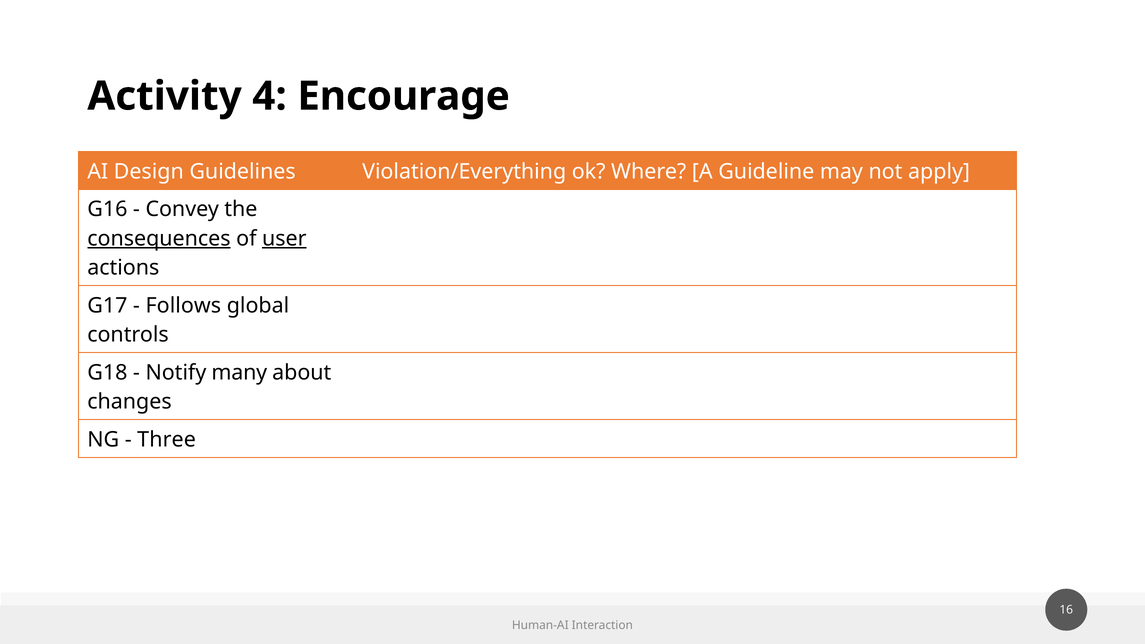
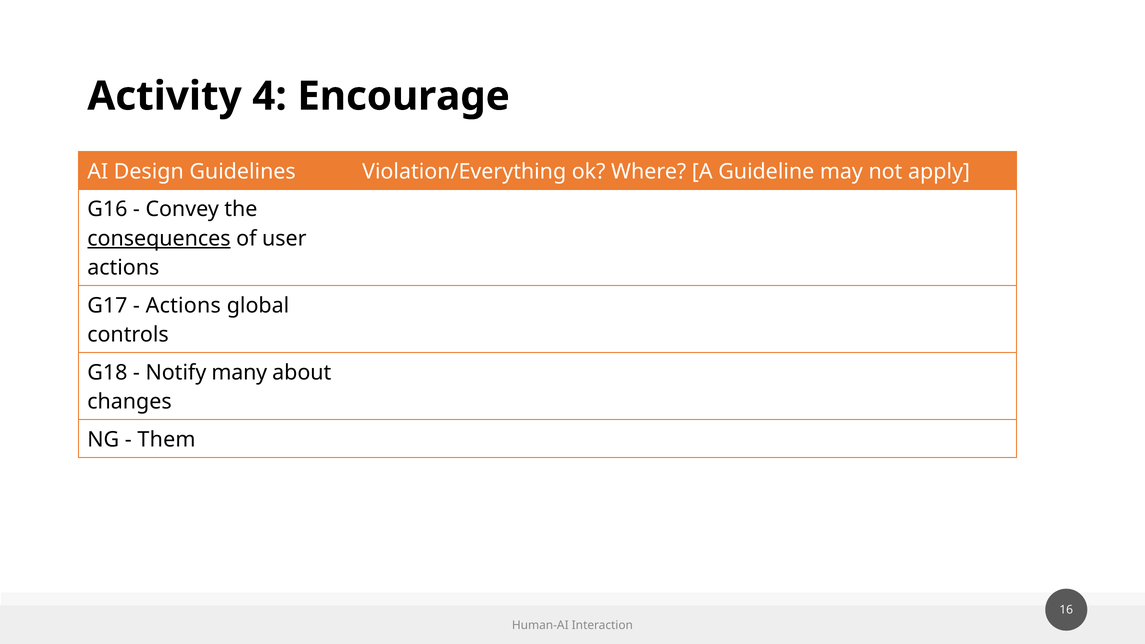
user underline: present -> none
Follows at (183, 306): Follows -> Actions
Three: Three -> Them
